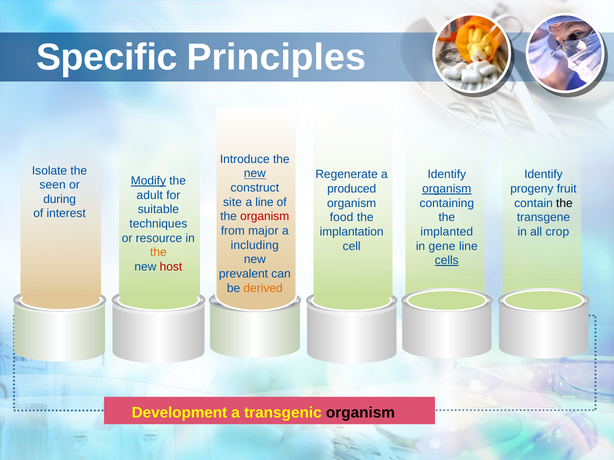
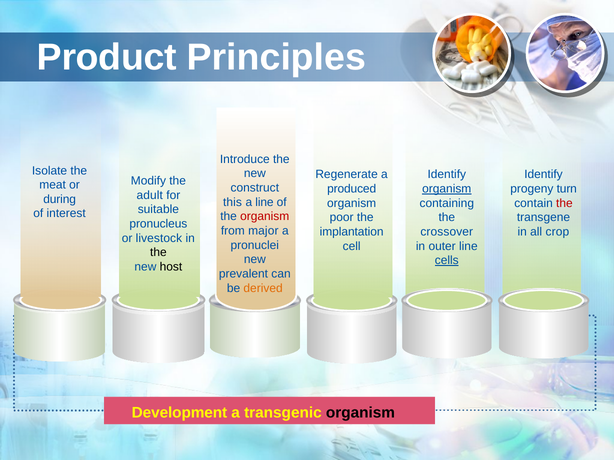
Specific: Specific -> Product
new at (255, 174) underline: present -> none
Modify underline: present -> none
seen: seen -> meat
fruit: fruit -> turn
site: site -> this
the at (564, 203) colour: black -> red
food: food -> poor
techniques: techniques -> pronucleus
implanted: implanted -> crossover
resource: resource -> livestock
including: including -> pronuclei
gene: gene -> outer
the at (158, 253) colour: orange -> black
host colour: red -> black
